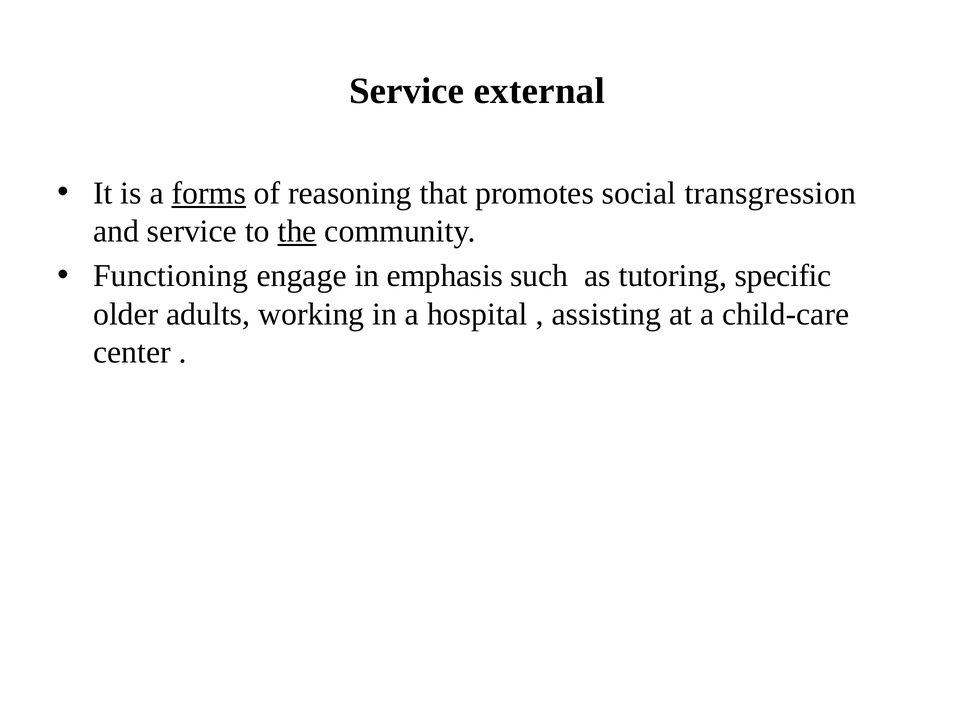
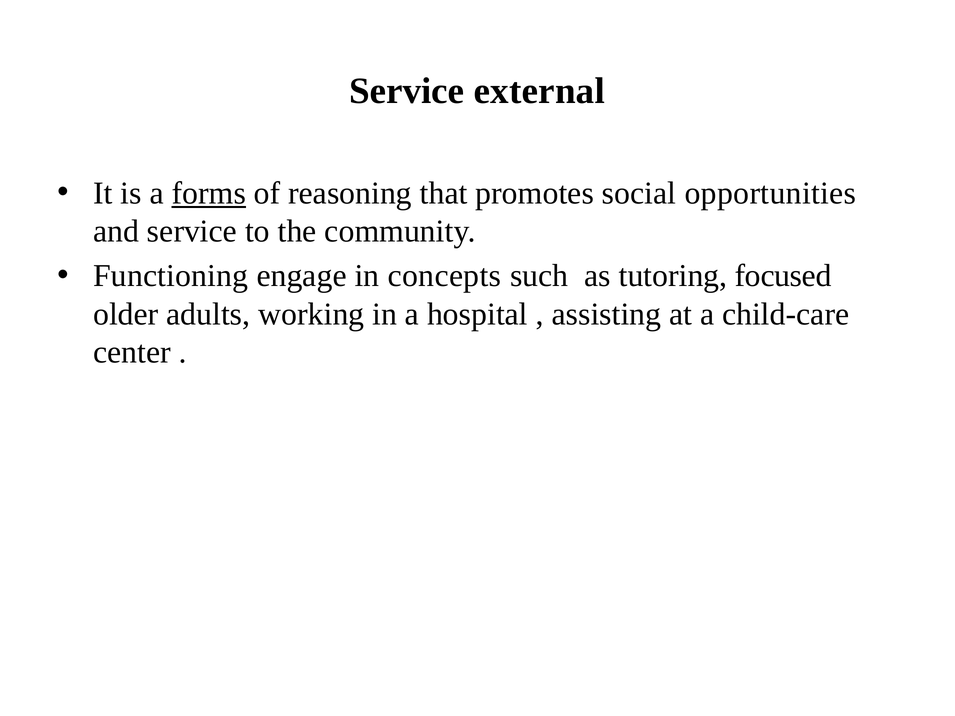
transgression: transgression -> opportunities
the underline: present -> none
emphasis: emphasis -> concepts
specific: specific -> focused
